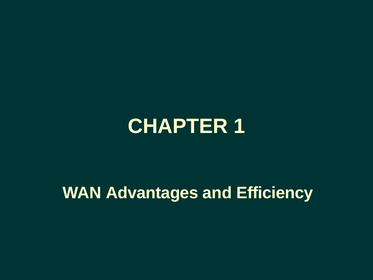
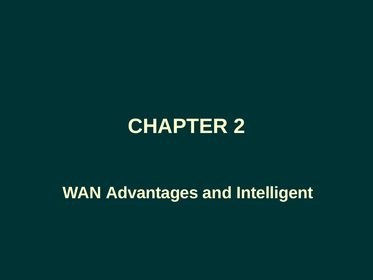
1: 1 -> 2
Efficiency: Efficiency -> Intelligent
